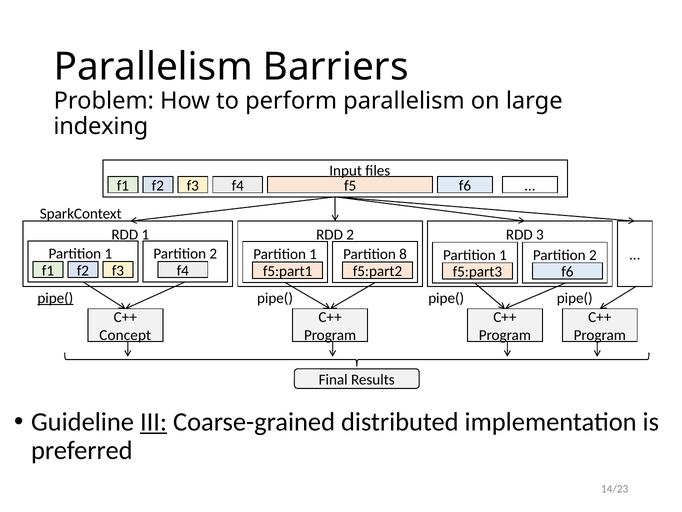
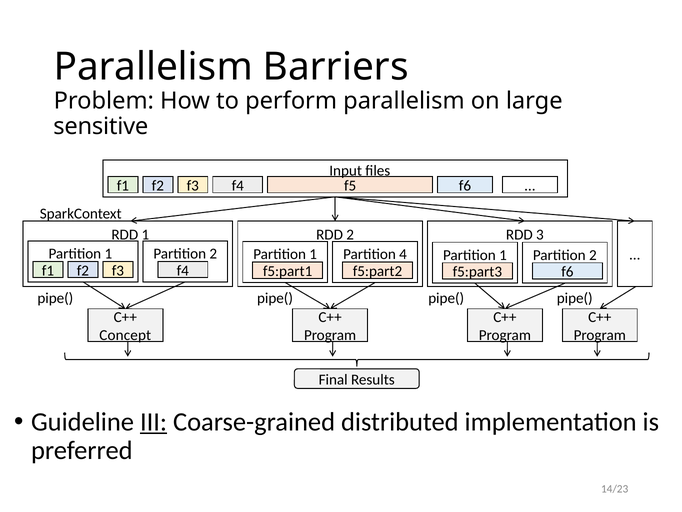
indexing: indexing -> sensitive
8: 8 -> 4
pipe( at (55, 298) underline: present -> none
